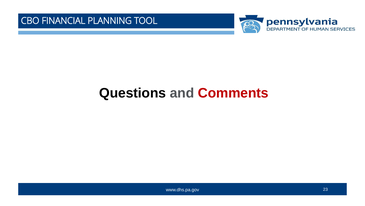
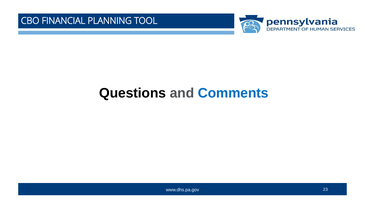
Comments colour: red -> blue
